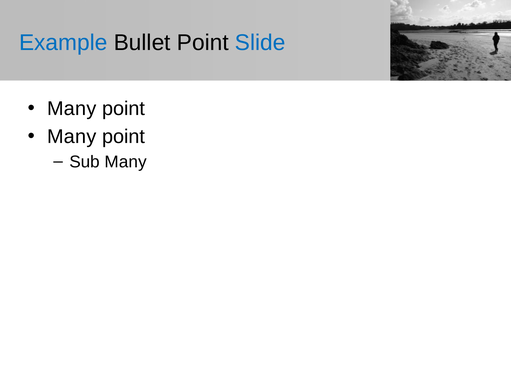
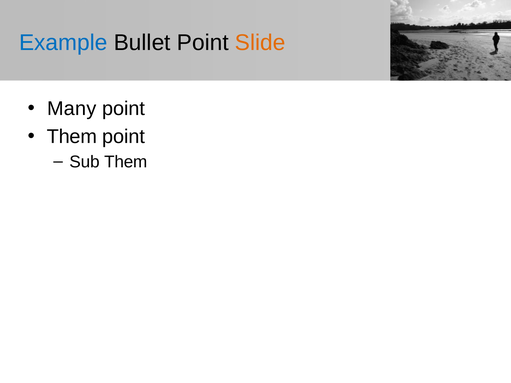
Slide colour: blue -> orange
Many at (72, 137): Many -> Them
Sub Many: Many -> Them
